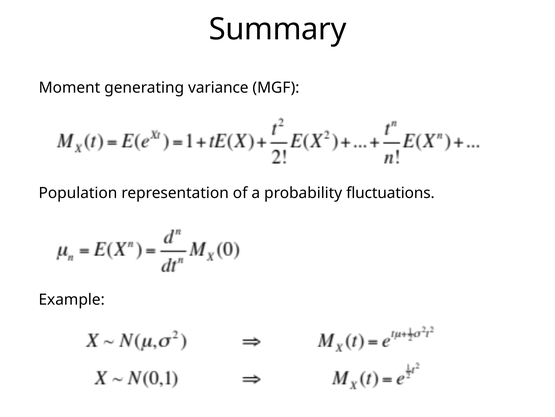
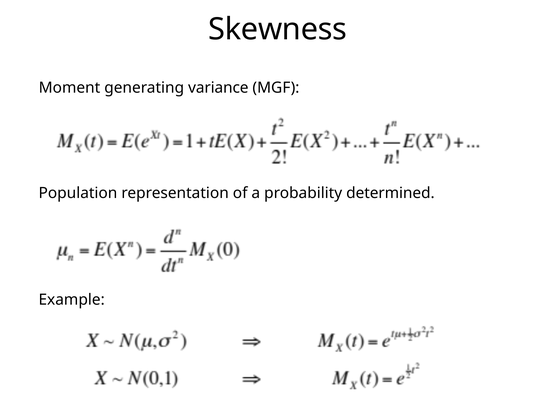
Summary: Summary -> Skewness
fluctuations: fluctuations -> determined
